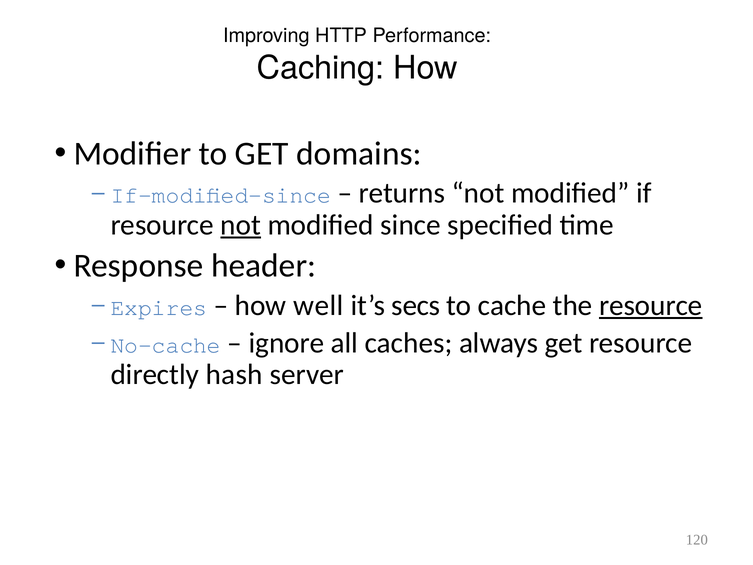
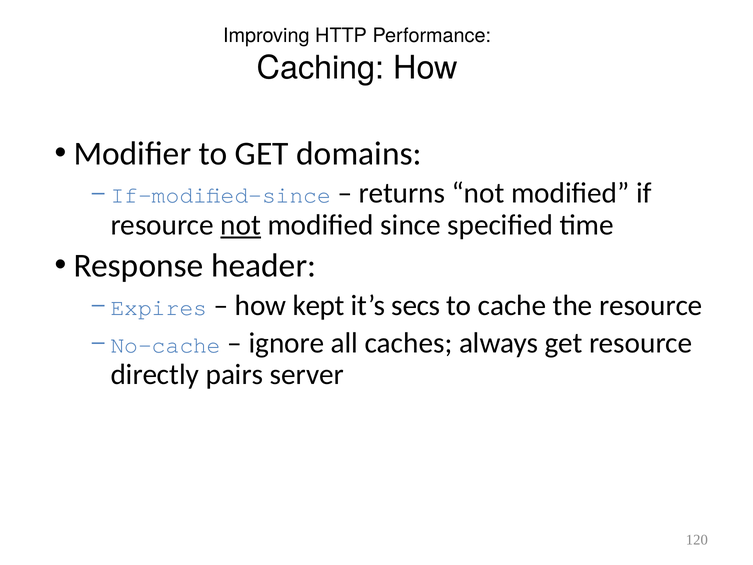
well: well -> kept
resource at (651, 305) underline: present -> none
hash: hash -> pairs
